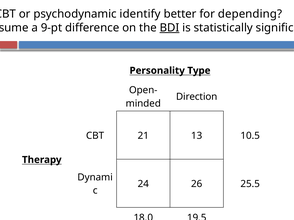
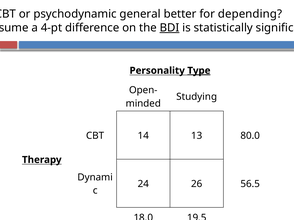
identify: identify -> general
9-pt: 9-pt -> 4-pt
Type underline: none -> present
Direction: Direction -> Studying
21: 21 -> 14
10.5: 10.5 -> 80.0
25.5: 25.5 -> 56.5
